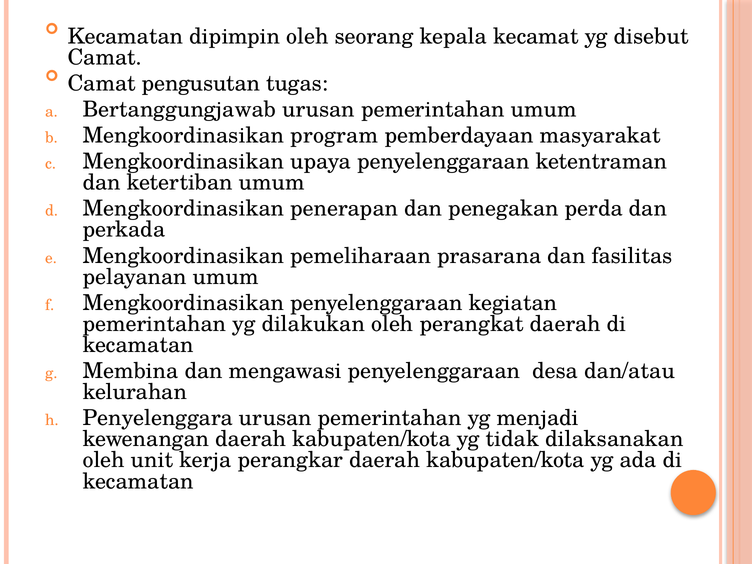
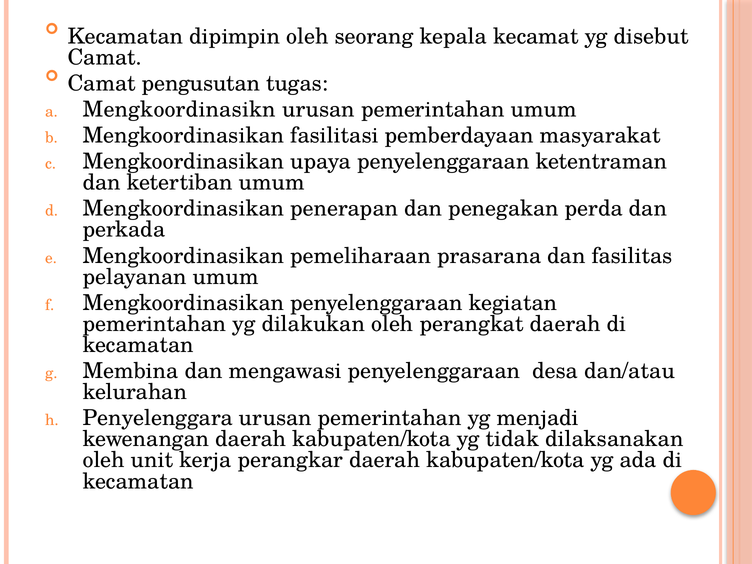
Bertanggungjawab: Bertanggungjawab -> Mengkoordinasikn
program: program -> fasilitasi
